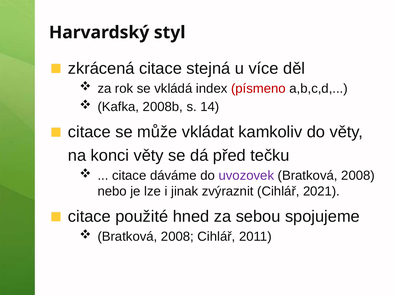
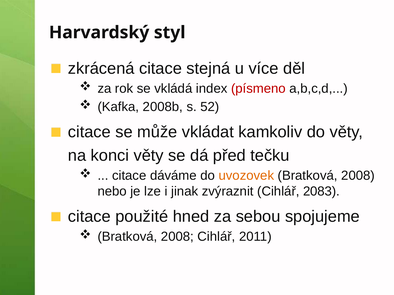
14: 14 -> 52
uvozovek colour: purple -> orange
2021: 2021 -> 2083
